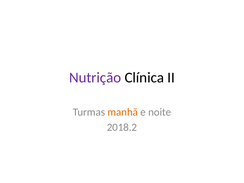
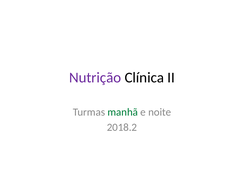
manhã colour: orange -> green
